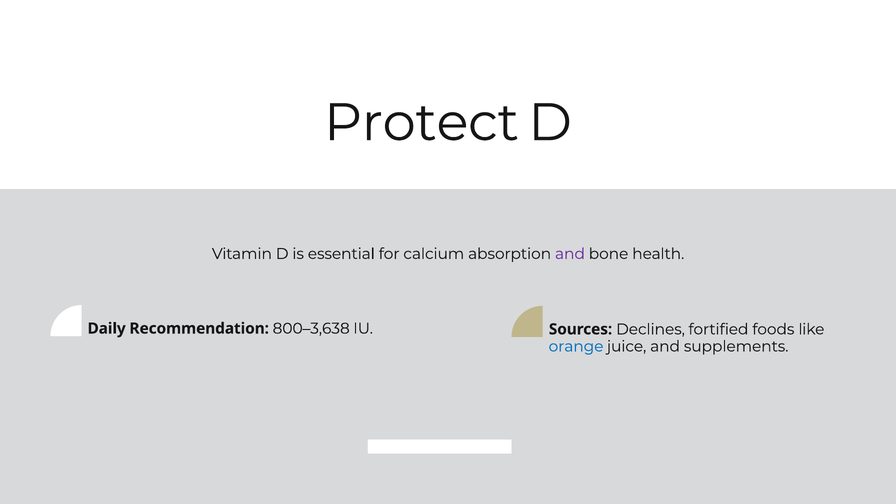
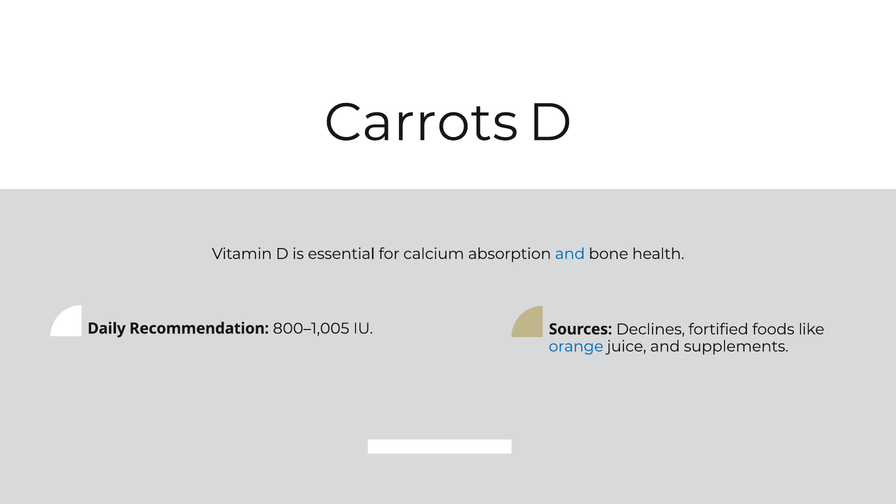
Protect: Protect -> Carrots
and at (570, 254) colour: purple -> blue
800–3,638: 800–3,638 -> 800–1,005
